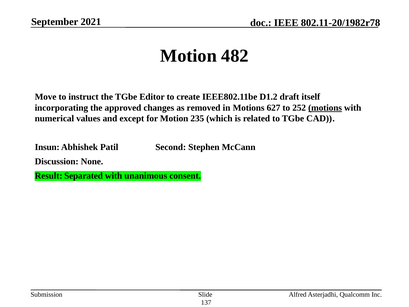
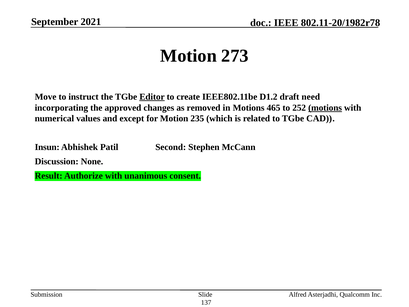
482: 482 -> 273
Editor underline: none -> present
itself: itself -> need
627: 627 -> 465
Separated: Separated -> Authorize
